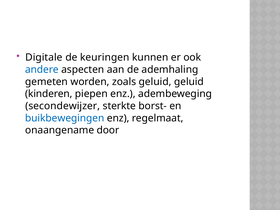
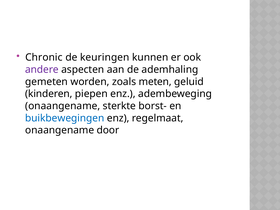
Digitale: Digitale -> Chronic
andere colour: blue -> purple
zoals geluid: geluid -> meten
secondewijzer at (63, 106): secondewijzer -> onaangename
